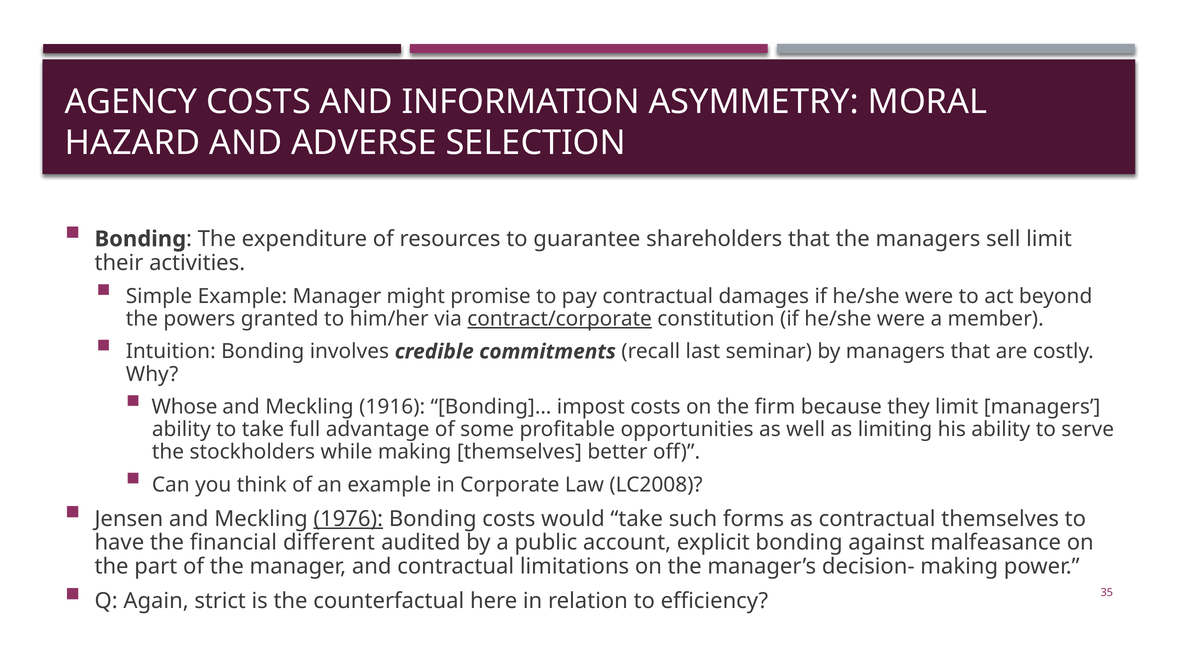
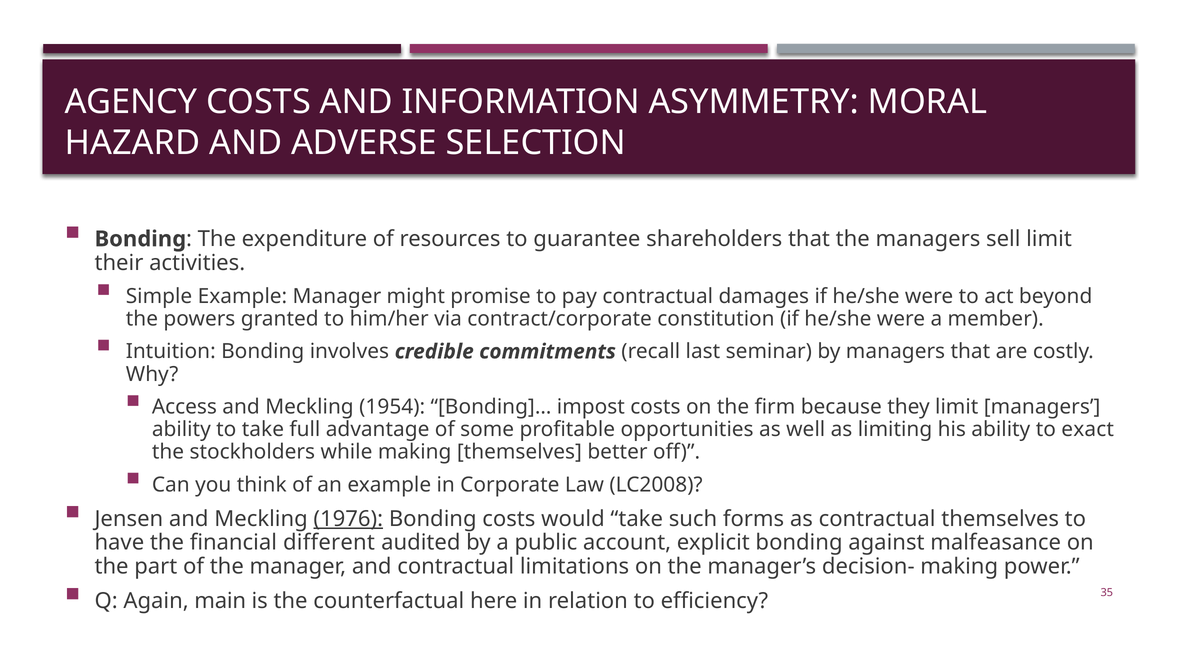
contract/corporate underline: present -> none
Whose: Whose -> Access
1916: 1916 -> 1954
serve: serve -> exact
strict: strict -> main
